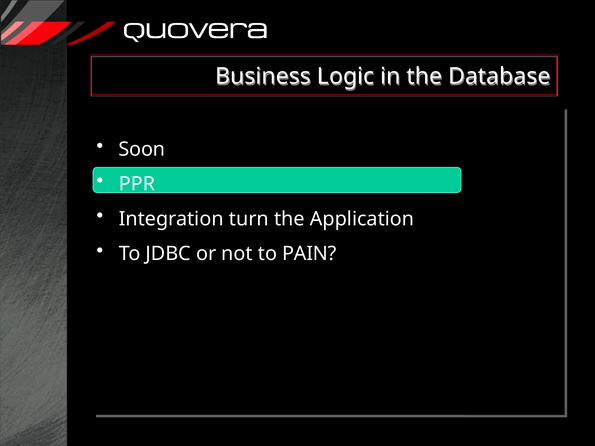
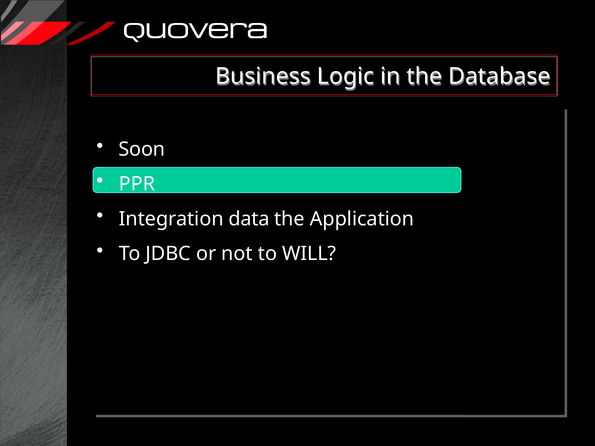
turn: turn -> data
PAIN: PAIN -> WILL
